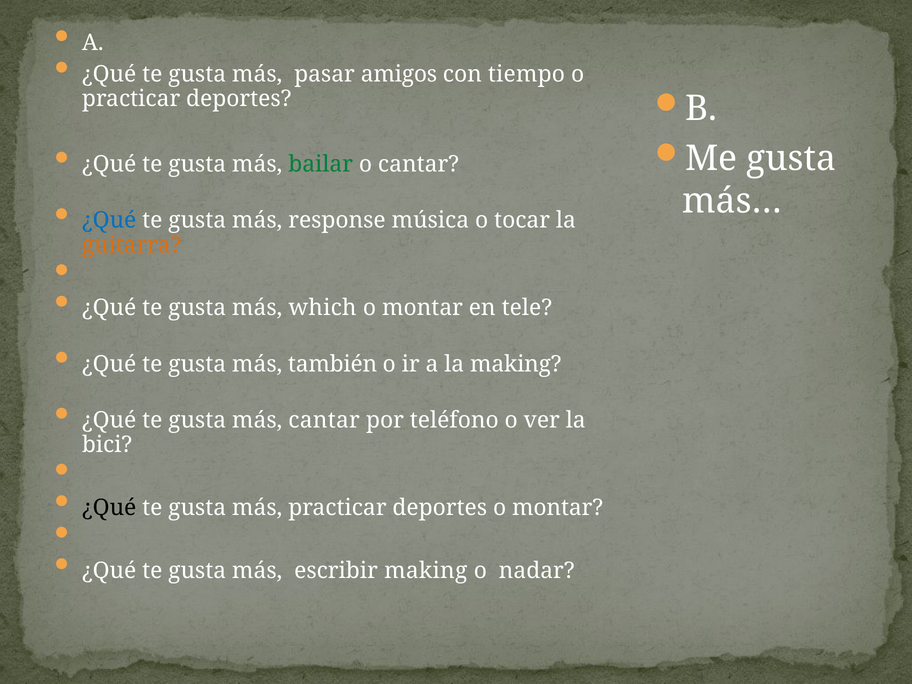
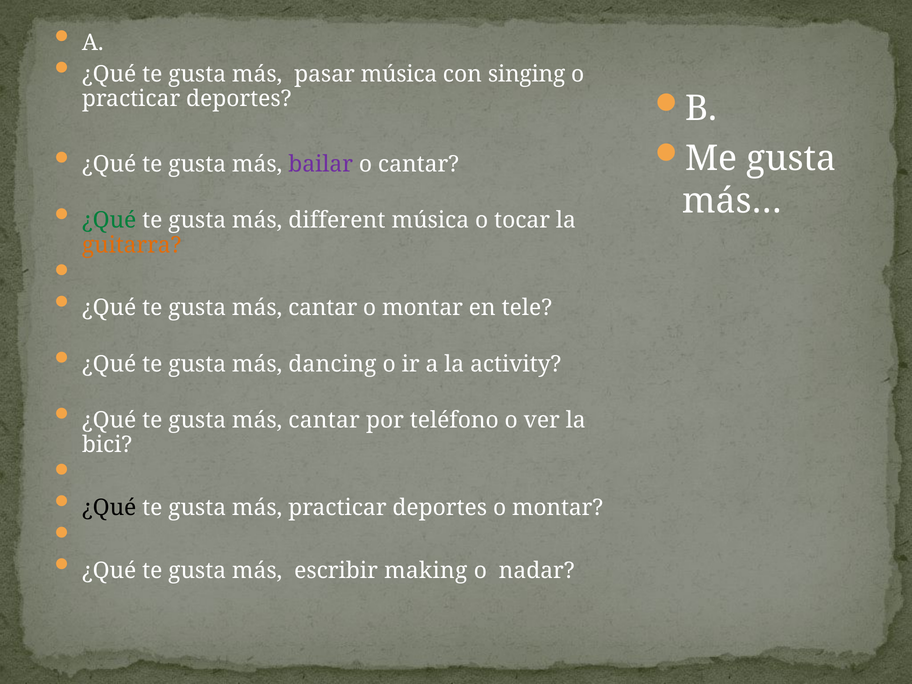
pasar amigos: amigos -> música
tiempo: tiempo -> singing
bailar colour: green -> purple
¿Qué at (109, 220) colour: blue -> green
response: response -> different
which at (323, 308): which -> cantar
también: también -> dancing
la making: making -> activity
